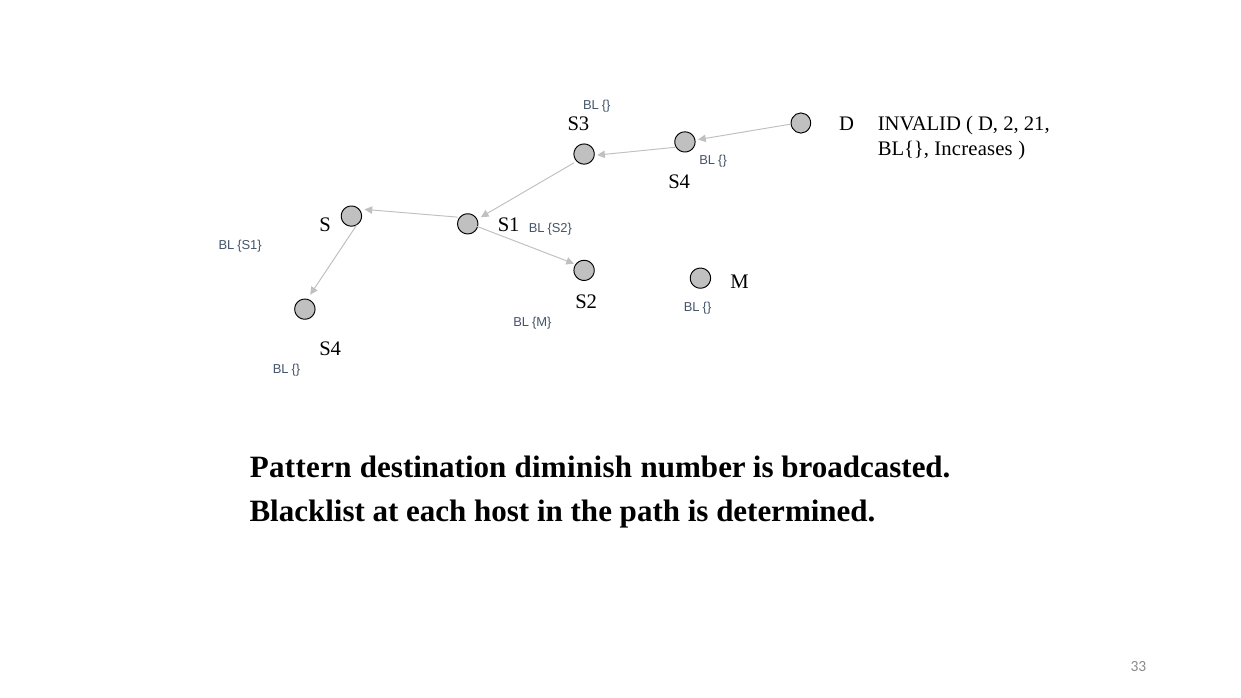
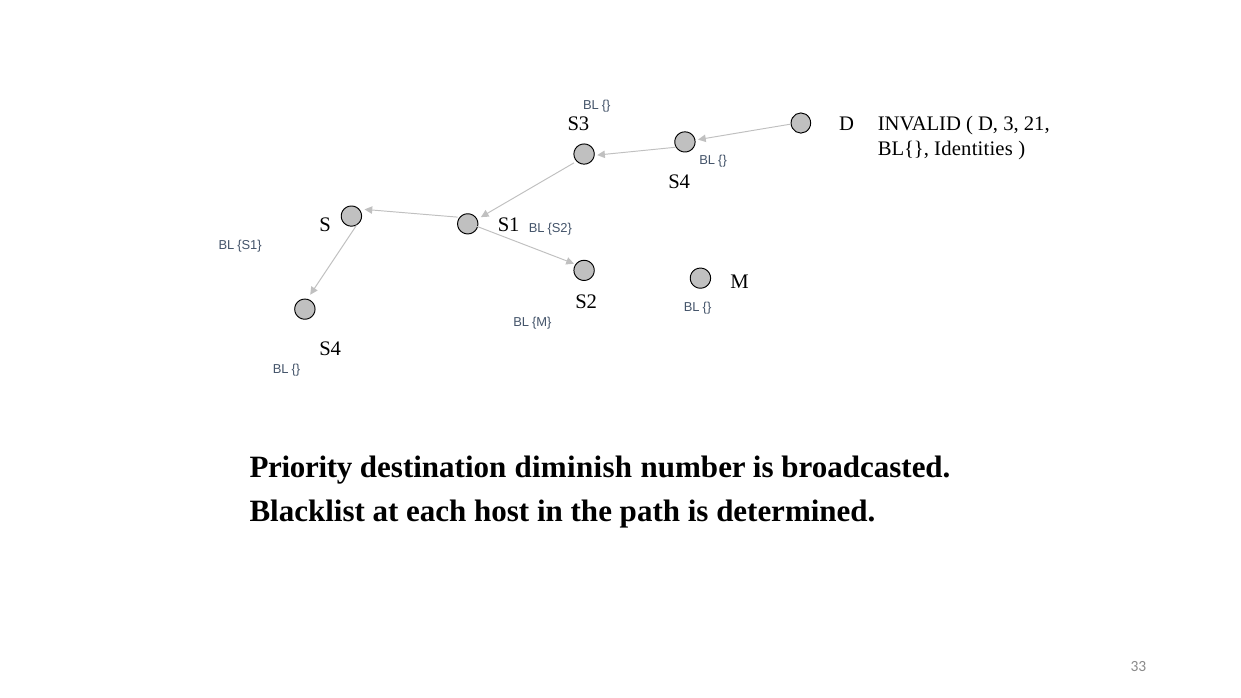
2: 2 -> 3
Increases: Increases -> Identities
Pattern: Pattern -> Priority
